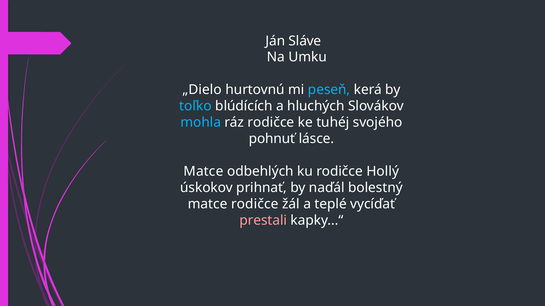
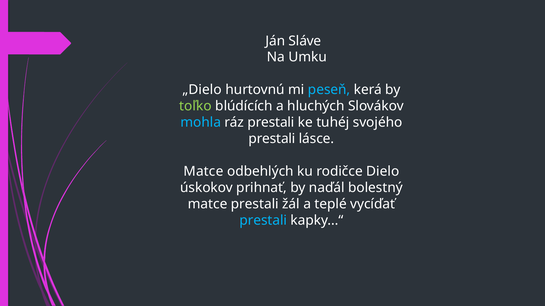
toľko colour: light blue -> light green
ráz rodičce: rodičce -> prestali
pohnuť at (272, 139): pohnuť -> prestali
Hollý: Hollý -> Dielo
matce rodičce: rodičce -> prestali
prestali at (263, 221) colour: pink -> light blue
